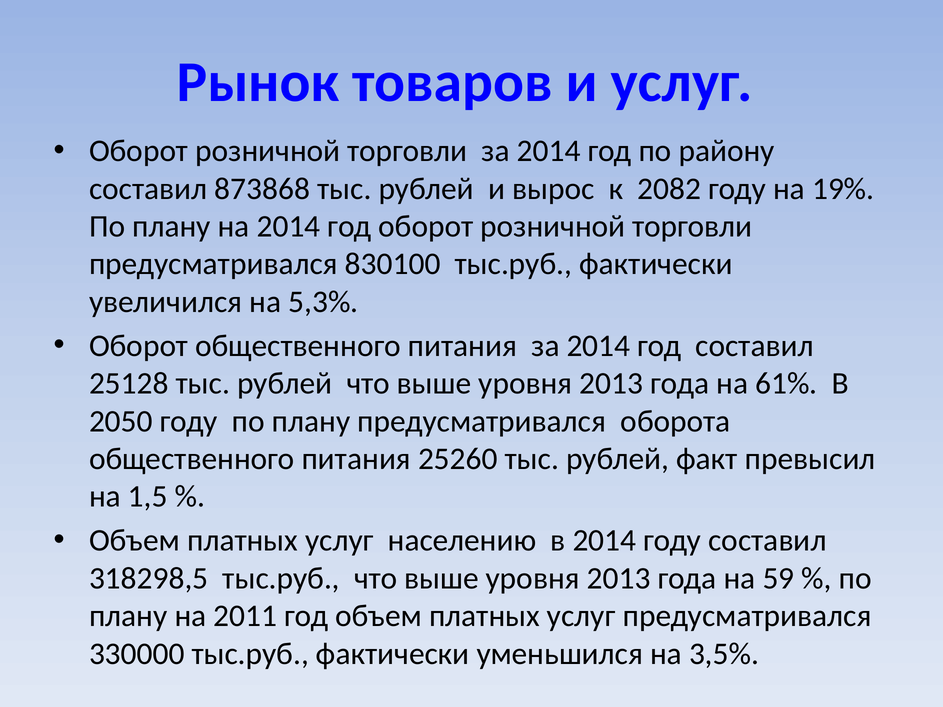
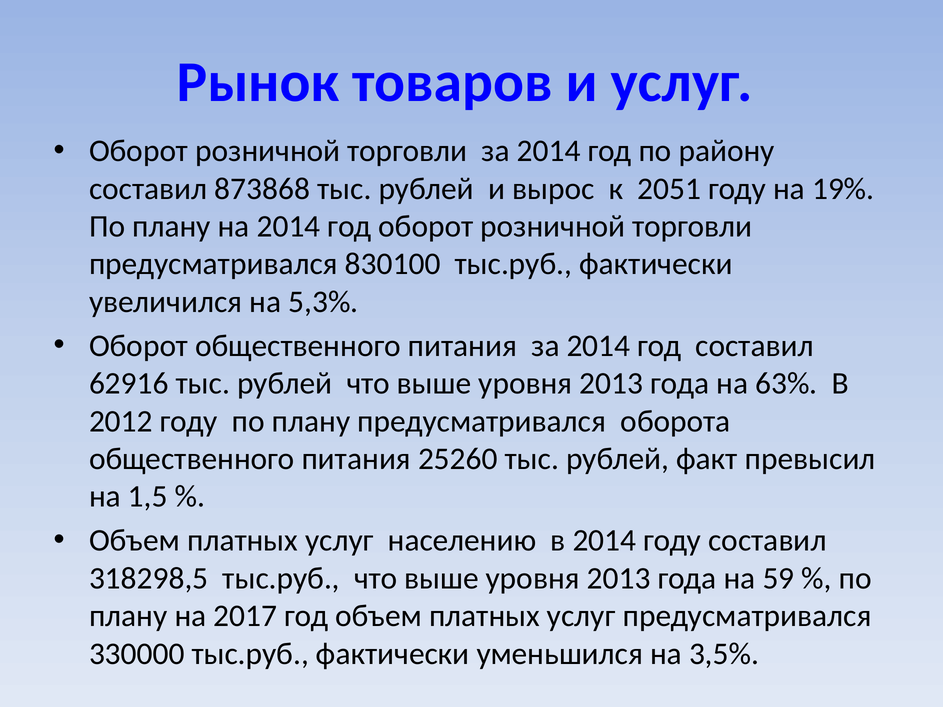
2082: 2082 -> 2051
25128: 25128 -> 62916
61%: 61% -> 63%
2050: 2050 -> 2012
2011: 2011 -> 2017
